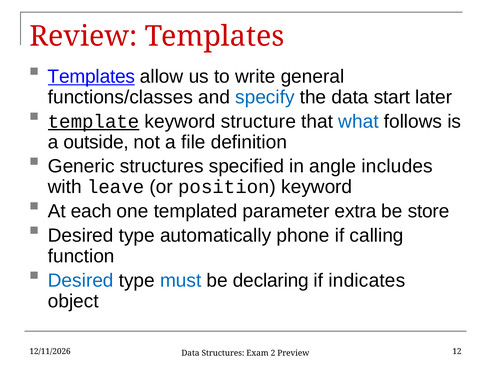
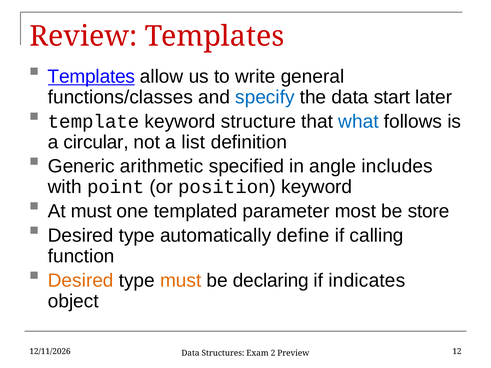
template underline: present -> none
outside: outside -> circular
file: file -> list
Generic structures: structures -> arithmetic
leave: leave -> point
At each: each -> must
extra: extra -> most
phone: phone -> define
Desired at (81, 281) colour: blue -> orange
must at (181, 281) colour: blue -> orange
